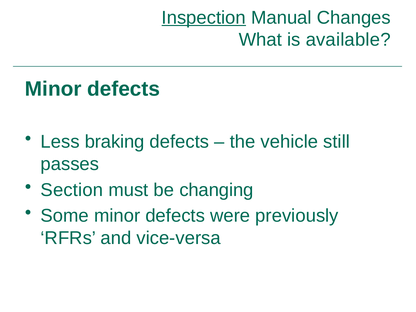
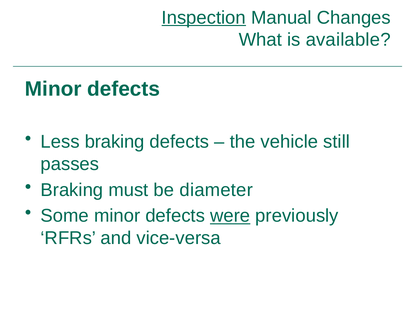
Section at (72, 190): Section -> Braking
changing: changing -> diameter
were underline: none -> present
